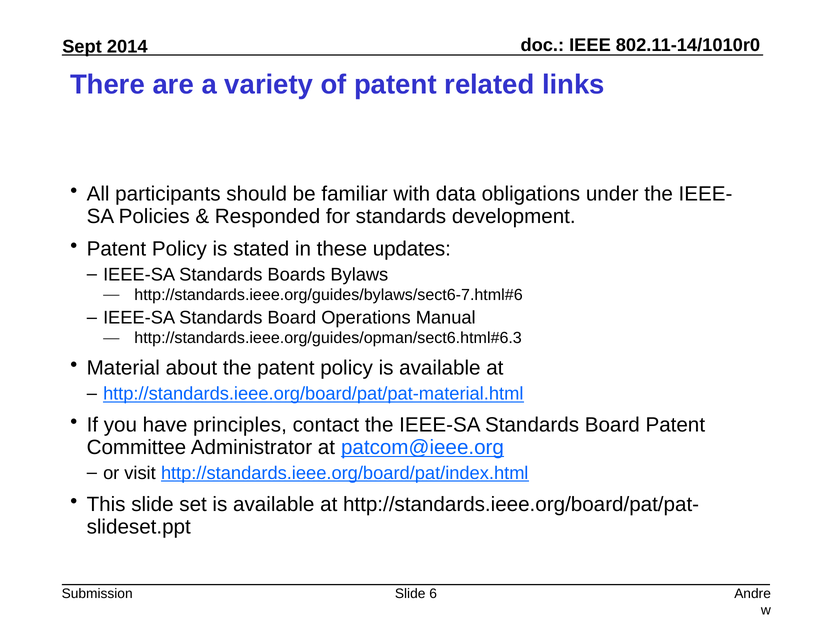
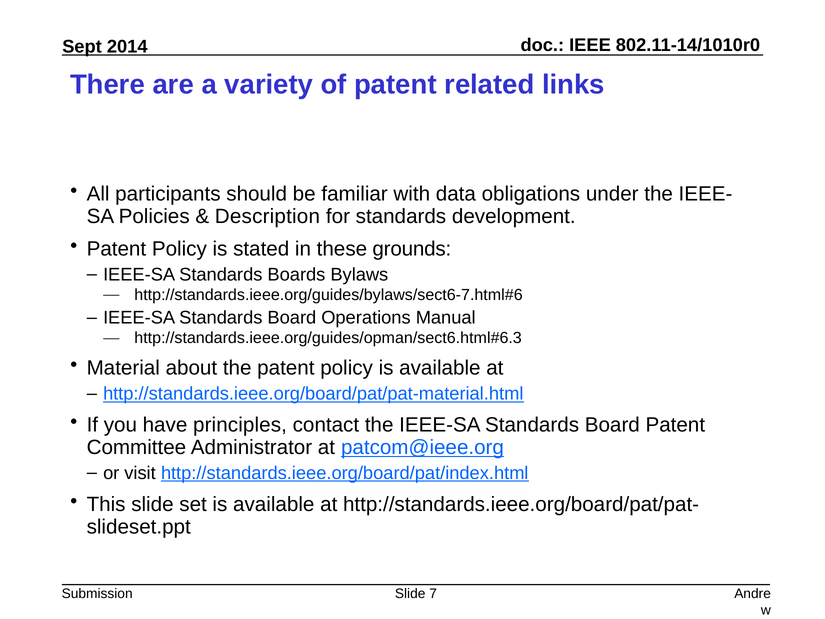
Responded: Responded -> Description
updates: updates -> grounds
6: 6 -> 7
